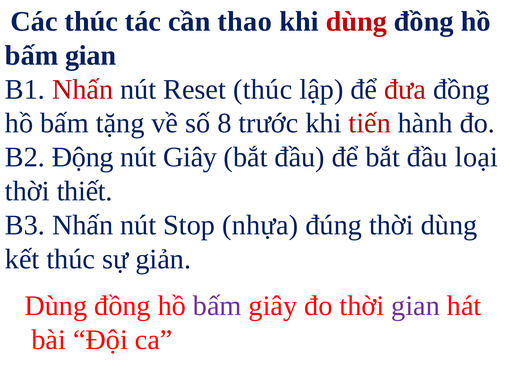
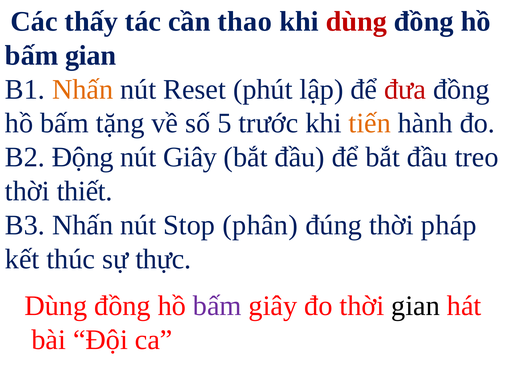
Các thúc: thúc -> thấy
Nhấn at (83, 89) colour: red -> orange
Reset thúc: thúc -> phút
8: 8 -> 5
tiến colour: red -> orange
loại: loại -> treo
nhựa: nhựa -> phân
thời dùng: dùng -> pháp
giản: giản -> thực
gian at (416, 306) colour: purple -> black
